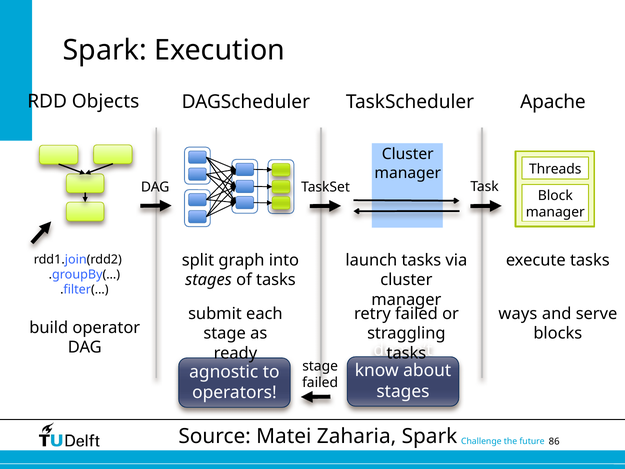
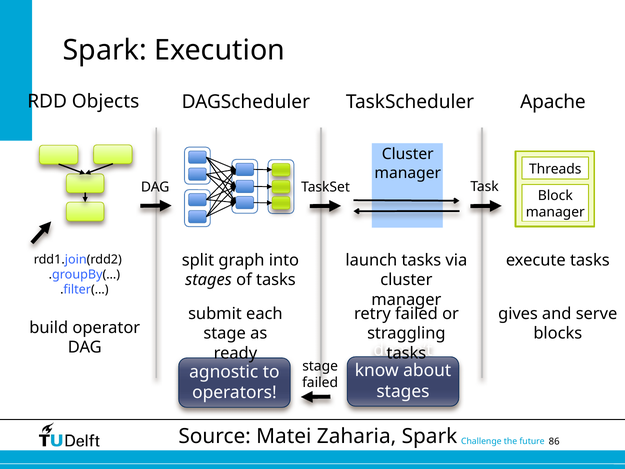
ways: ways -> gives
